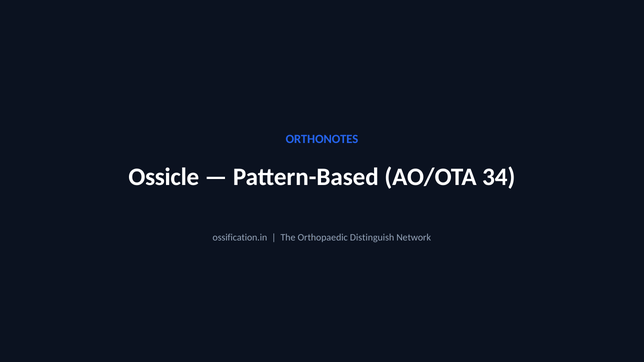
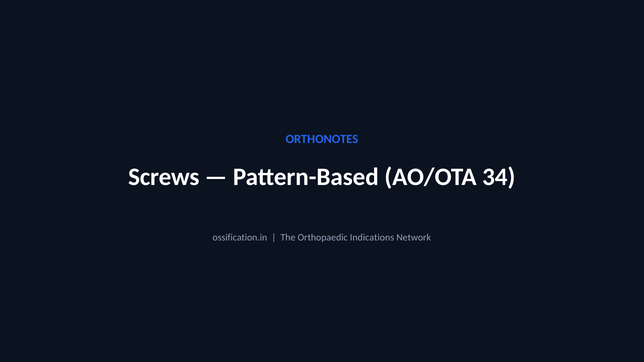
Ossicle: Ossicle -> Screws
Distinguish: Distinguish -> Indications
